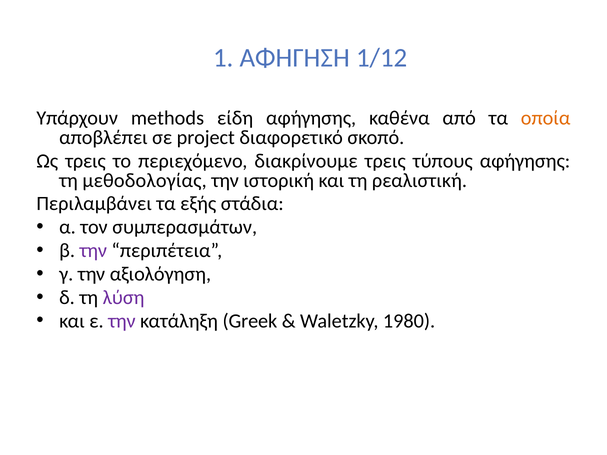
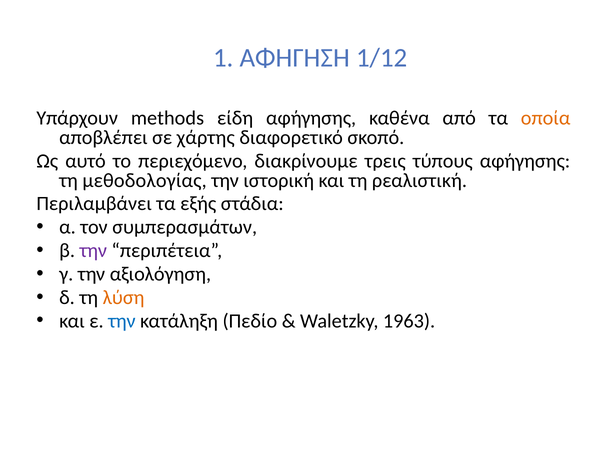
project: project -> χάρτης
Ως τρεις: τρεις -> αυτό
λύση colour: purple -> orange
την at (122, 321) colour: purple -> blue
Greek: Greek -> Πεδίο
1980: 1980 -> 1963
